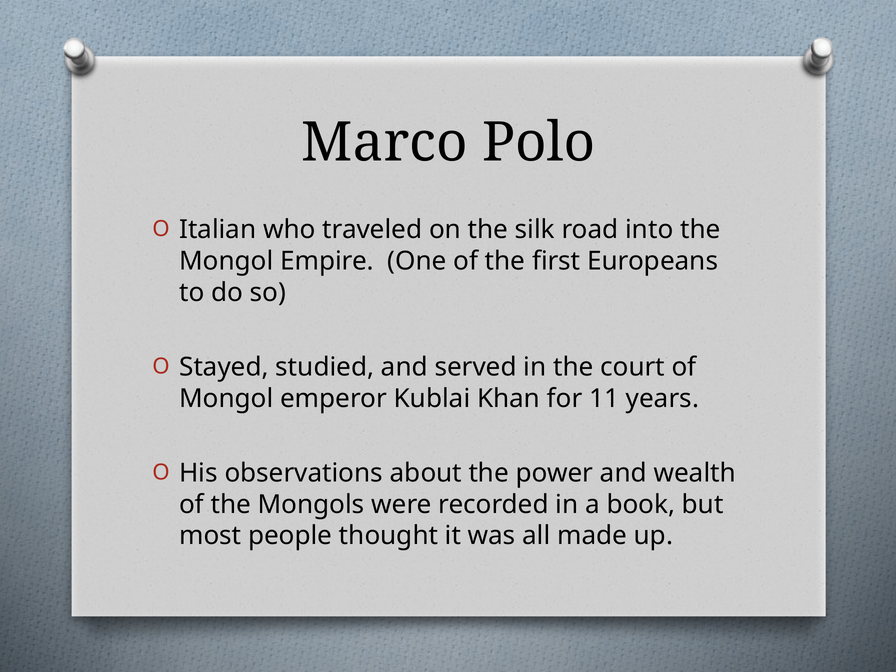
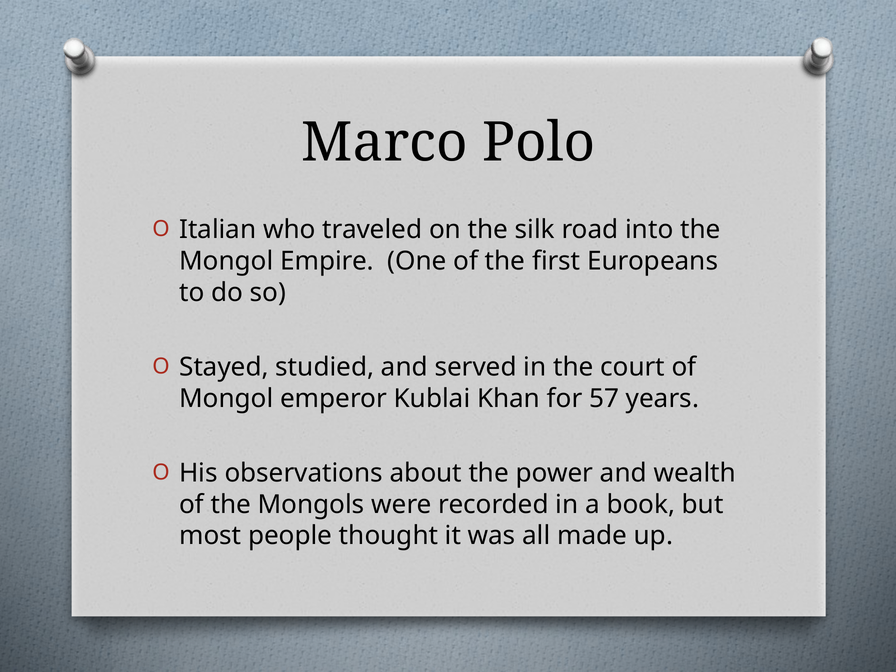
11: 11 -> 57
